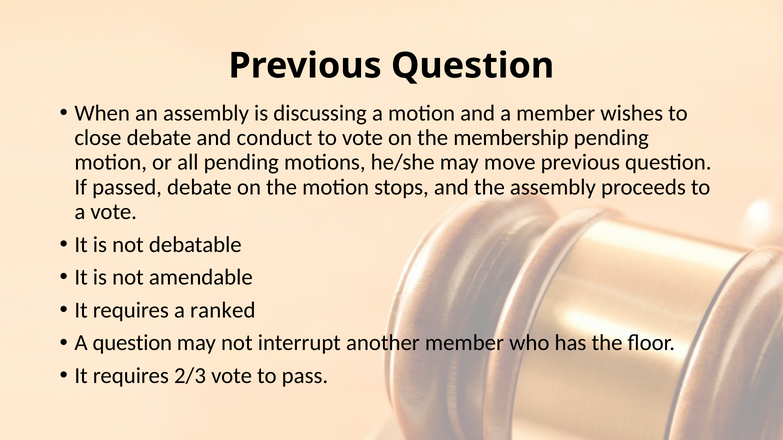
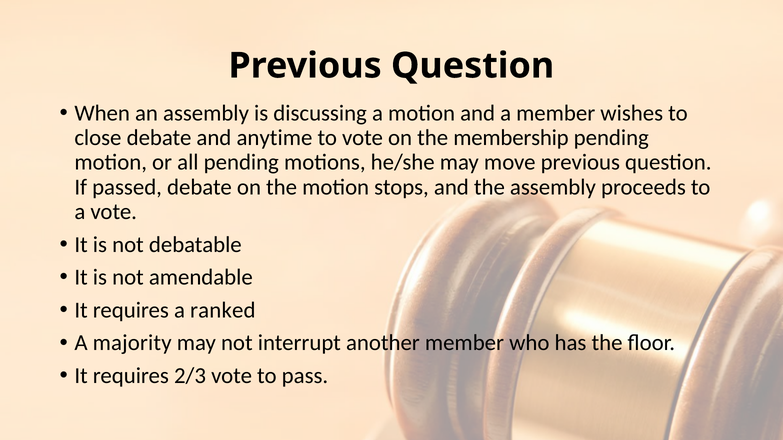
conduct: conduct -> anytime
A question: question -> majority
